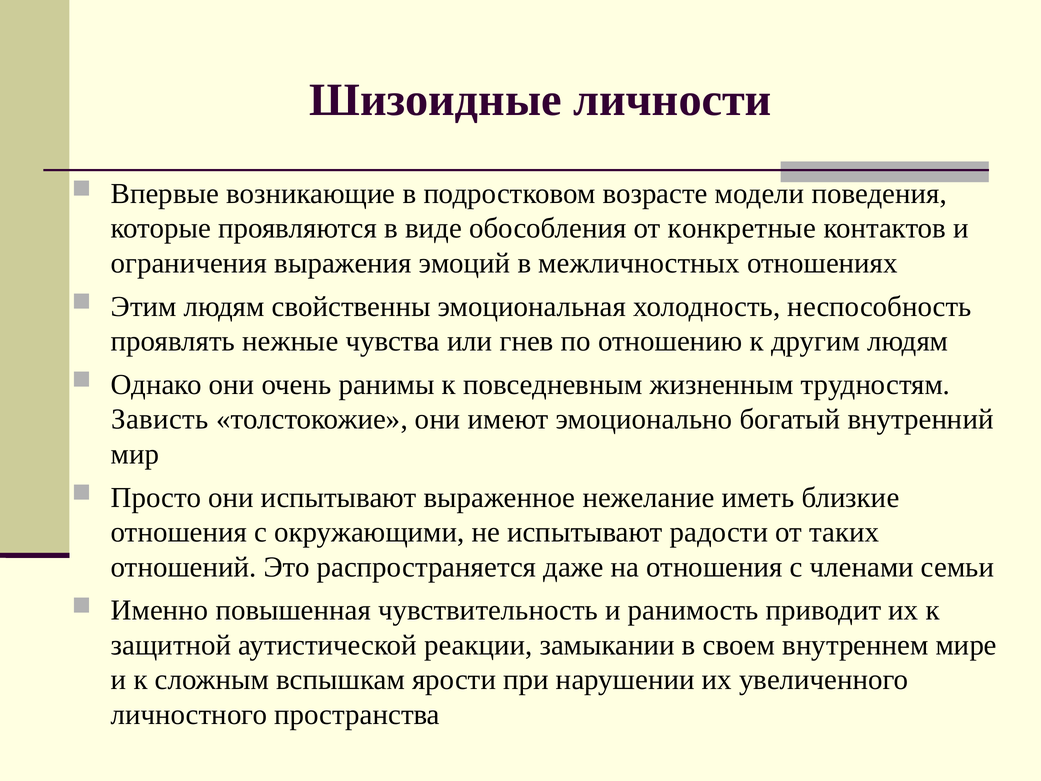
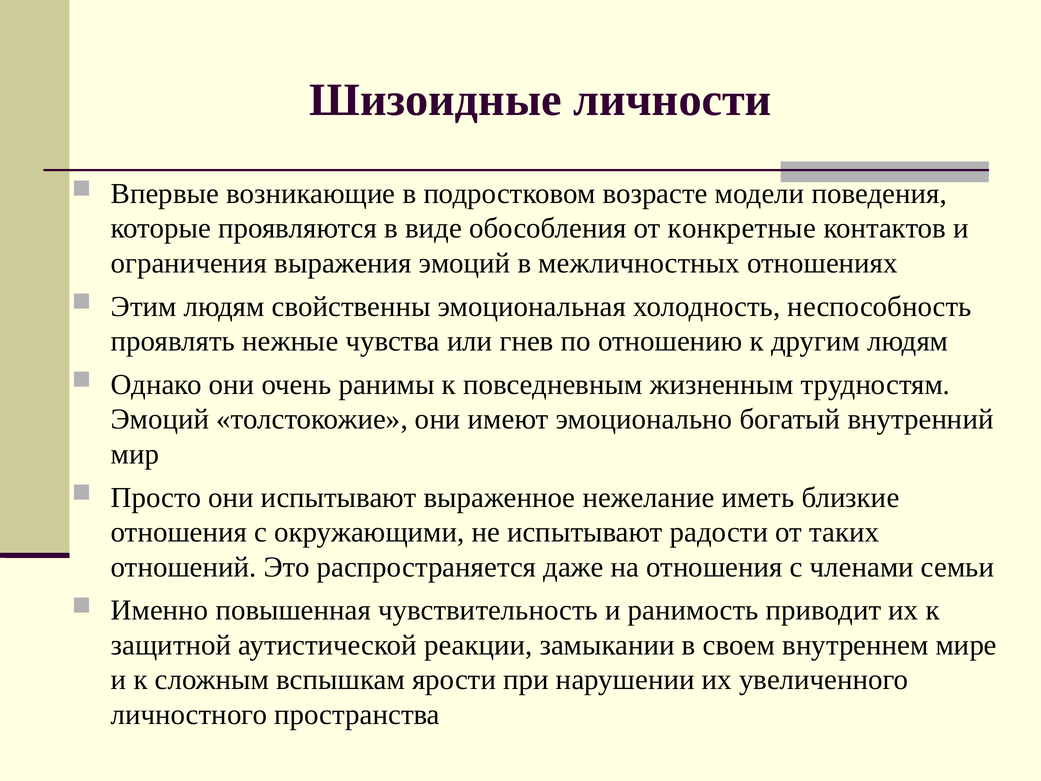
Зависть at (160, 419): Зависть -> Эмоций
